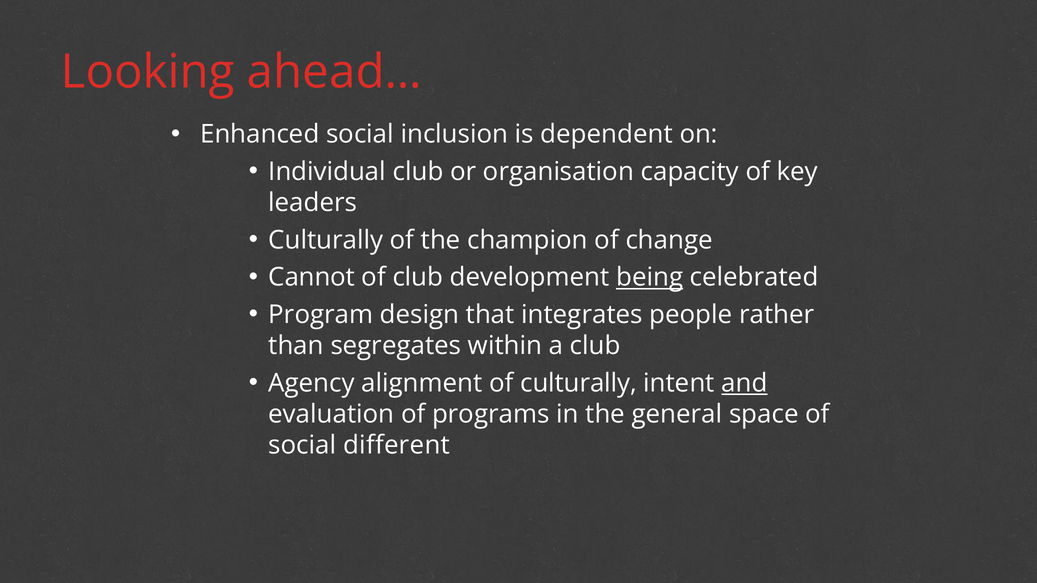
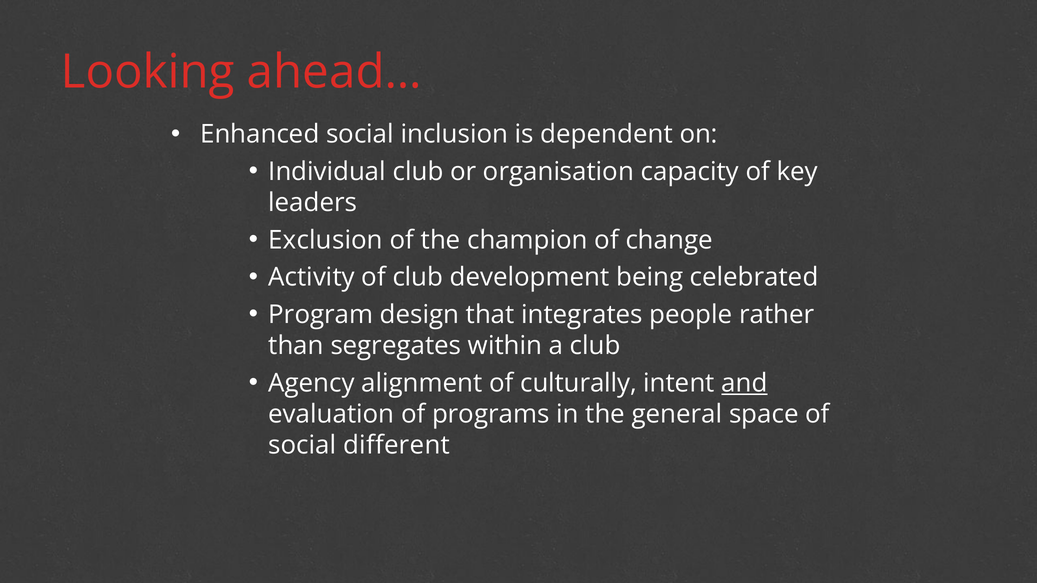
Culturally at (326, 240): Culturally -> Exclusion
Cannot: Cannot -> Activity
being underline: present -> none
